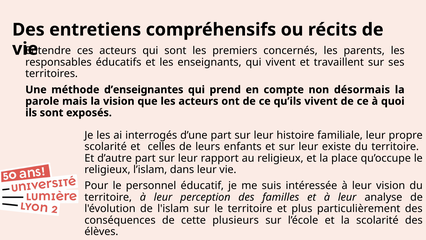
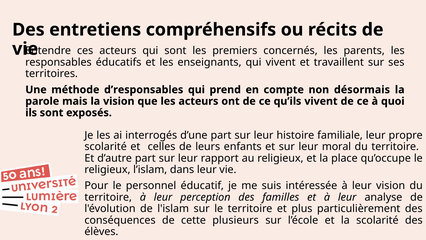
d’enseignantes: d’enseignantes -> d’responsables
existe: existe -> moral
